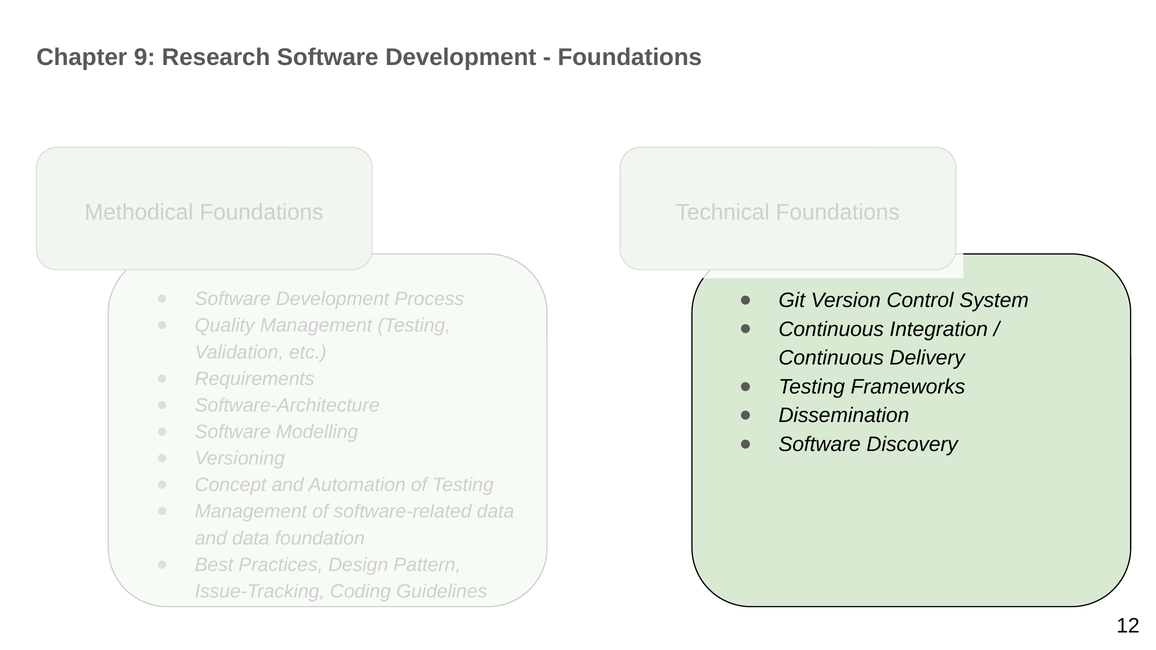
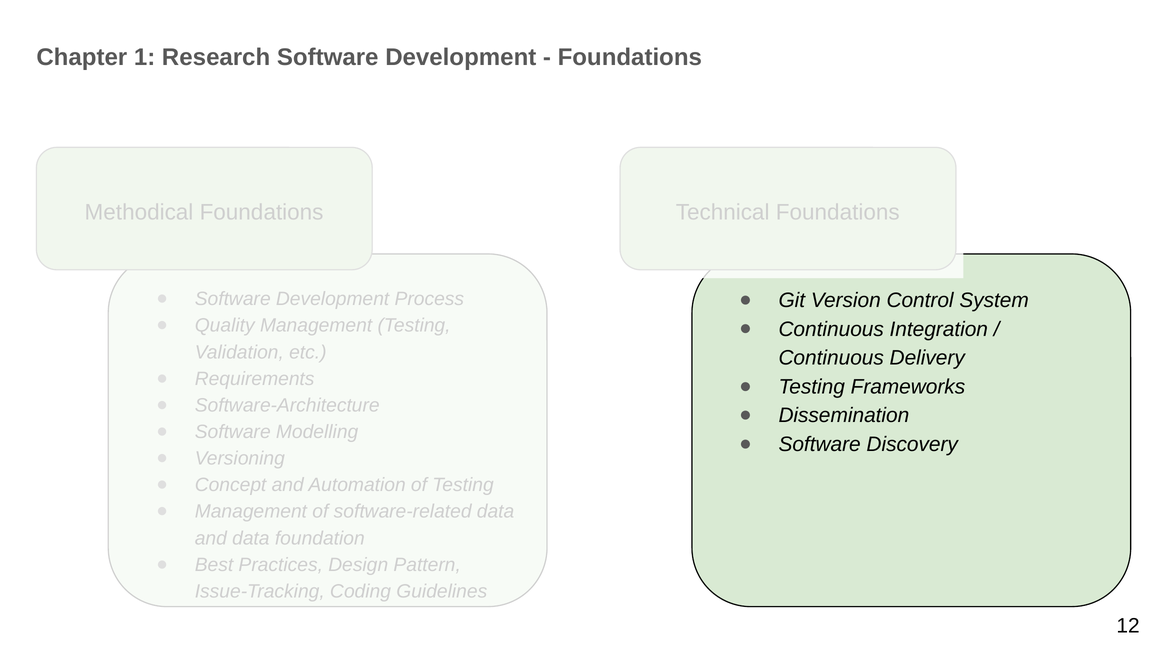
9: 9 -> 1
